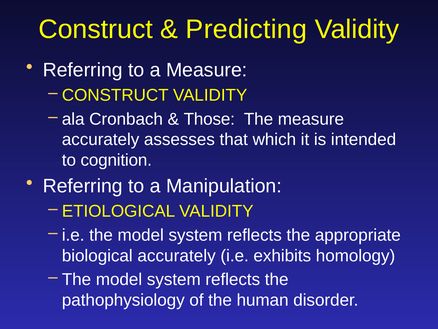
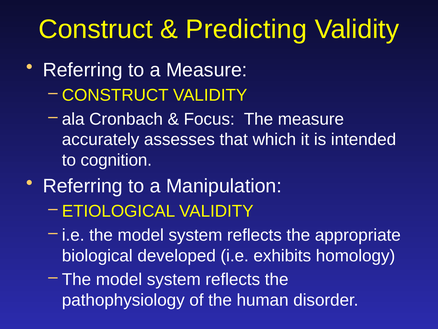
Those: Those -> Focus
biological accurately: accurately -> developed
